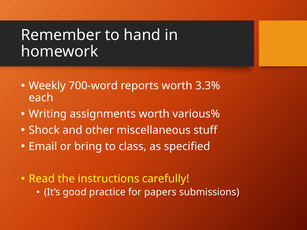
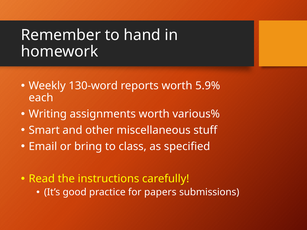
700-word: 700-word -> 130-word
3.3%: 3.3% -> 5.9%
Shock: Shock -> Smart
